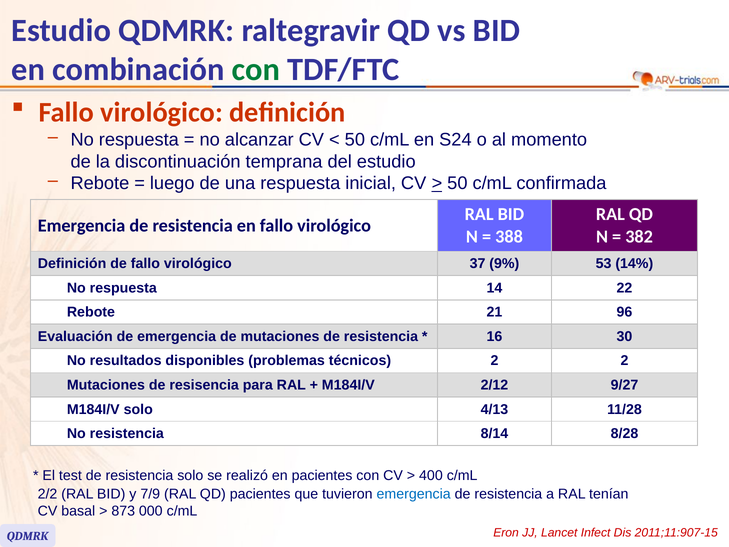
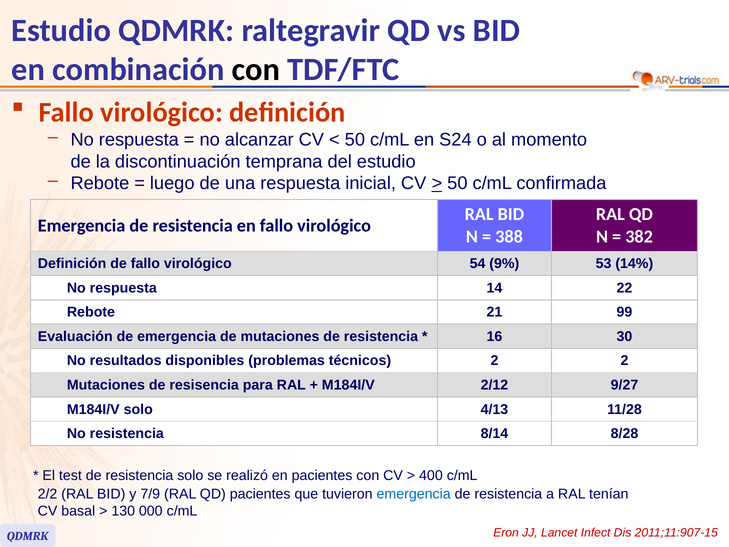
con at (256, 69) colour: green -> black
37: 37 -> 54
96: 96 -> 99
873: 873 -> 130
